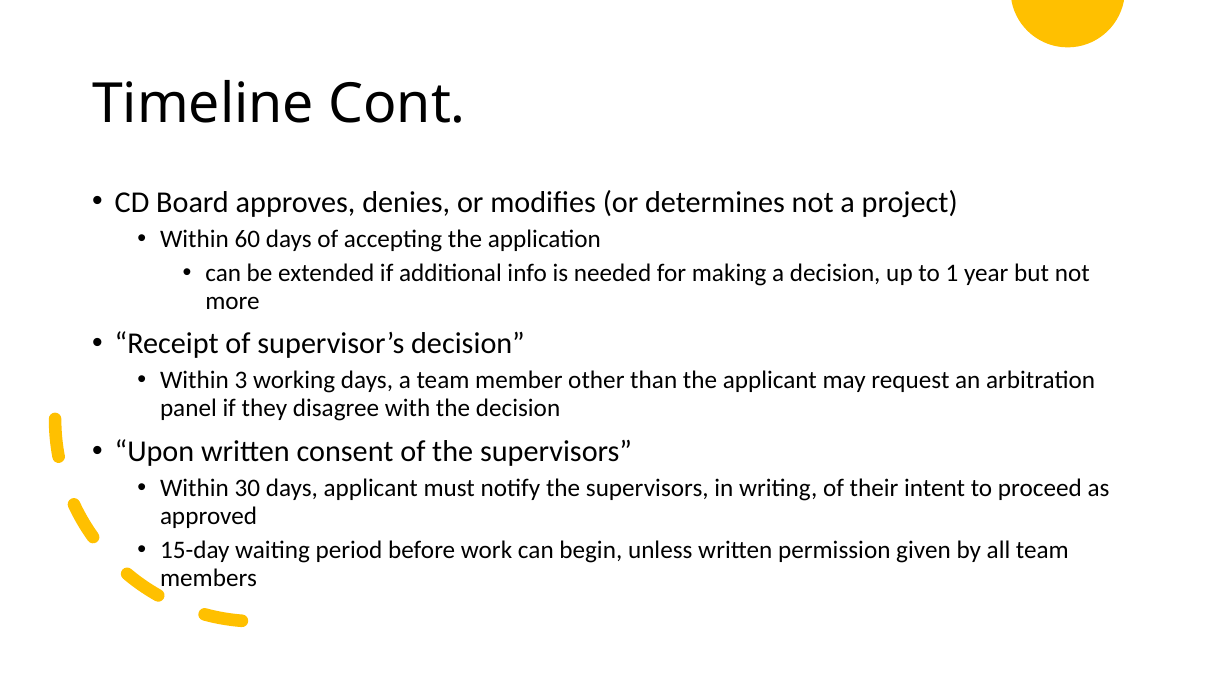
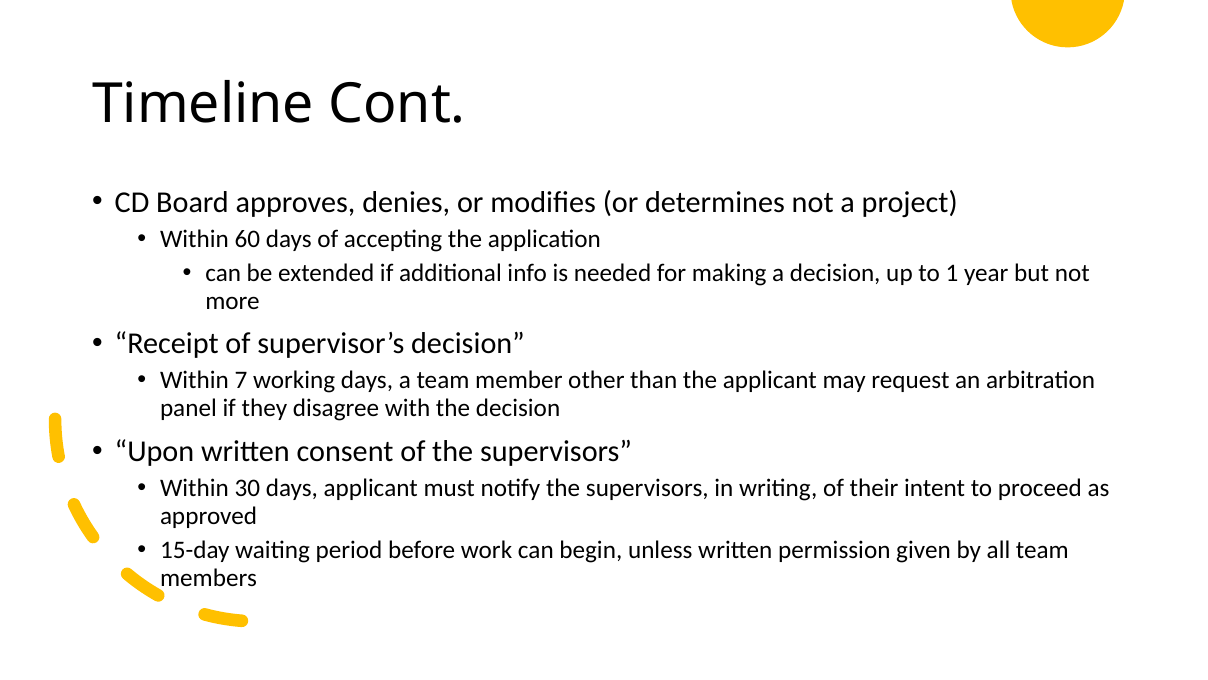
3: 3 -> 7
